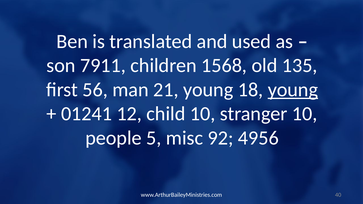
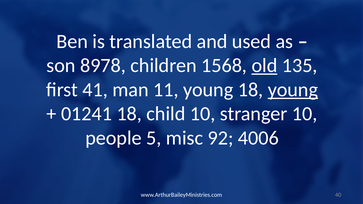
7911: 7911 -> 8978
old underline: none -> present
56: 56 -> 41
21: 21 -> 11
01241 12: 12 -> 18
4956: 4956 -> 4006
